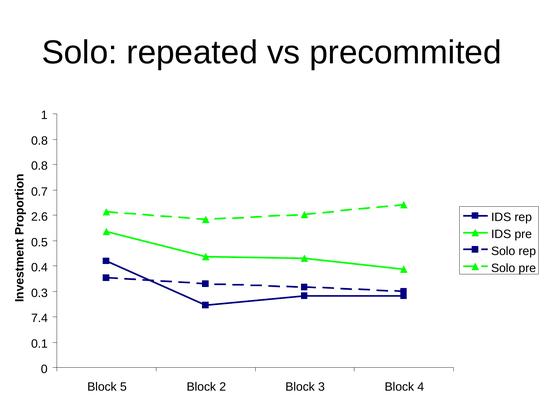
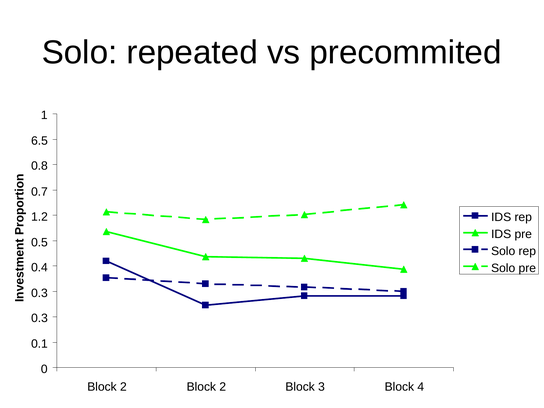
0.8 at (39, 141): 0.8 -> 6.5
2.6: 2.6 -> 1.2
7.4 at (39, 318): 7.4 -> 0.3
5 at (123, 387): 5 -> 2
